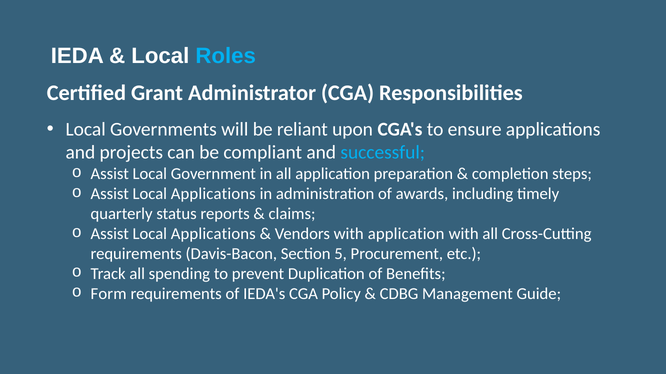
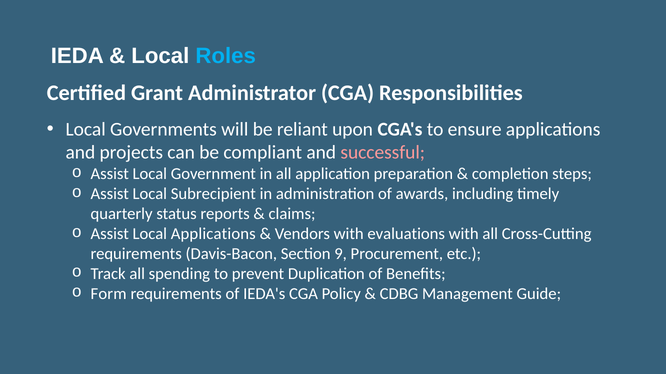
successful colour: light blue -> pink
Applications at (213, 194): Applications -> Subrecipient
with application: application -> evaluations
5: 5 -> 9
